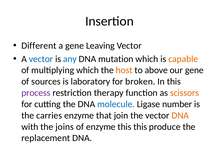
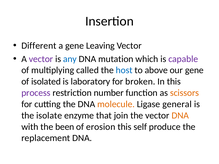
vector at (41, 59) colour: blue -> purple
capable colour: orange -> purple
multiplying which: which -> called
host colour: orange -> blue
sources: sources -> isolated
therapy: therapy -> number
molecule colour: blue -> orange
number: number -> general
carries: carries -> isolate
joins: joins -> been
of enzyme: enzyme -> erosion
this this: this -> self
